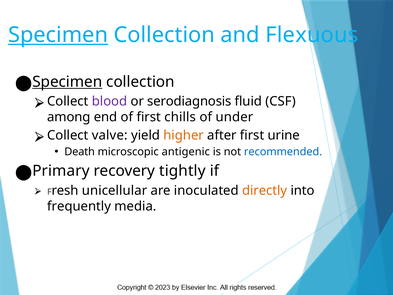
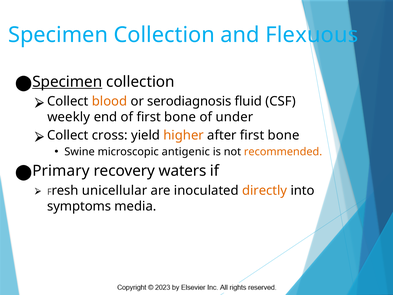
Specimen at (58, 35) underline: present -> none
blood colour: purple -> orange
among: among -> weekly
of first chills: chills -> bone
valve: valve -> cross
after first urine: urine -> bone
Death: Death -> Swine
recommended colour: blue -> orange
tightly: tightly -> waters
frequently: frequently -> symptoms
